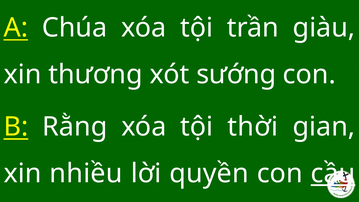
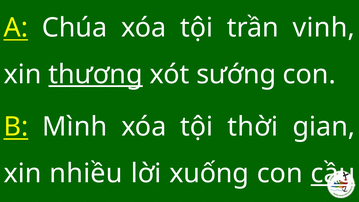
giàu: giàu -> vinh
thương underline: none -> present
Rằng: Rằng -> Mình
quyền: quyền -> xuống
